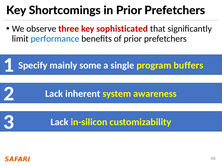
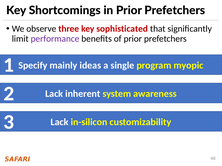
performance colour: blue -> purple
some: some -> ideas
buffers: buffers -> myopic
